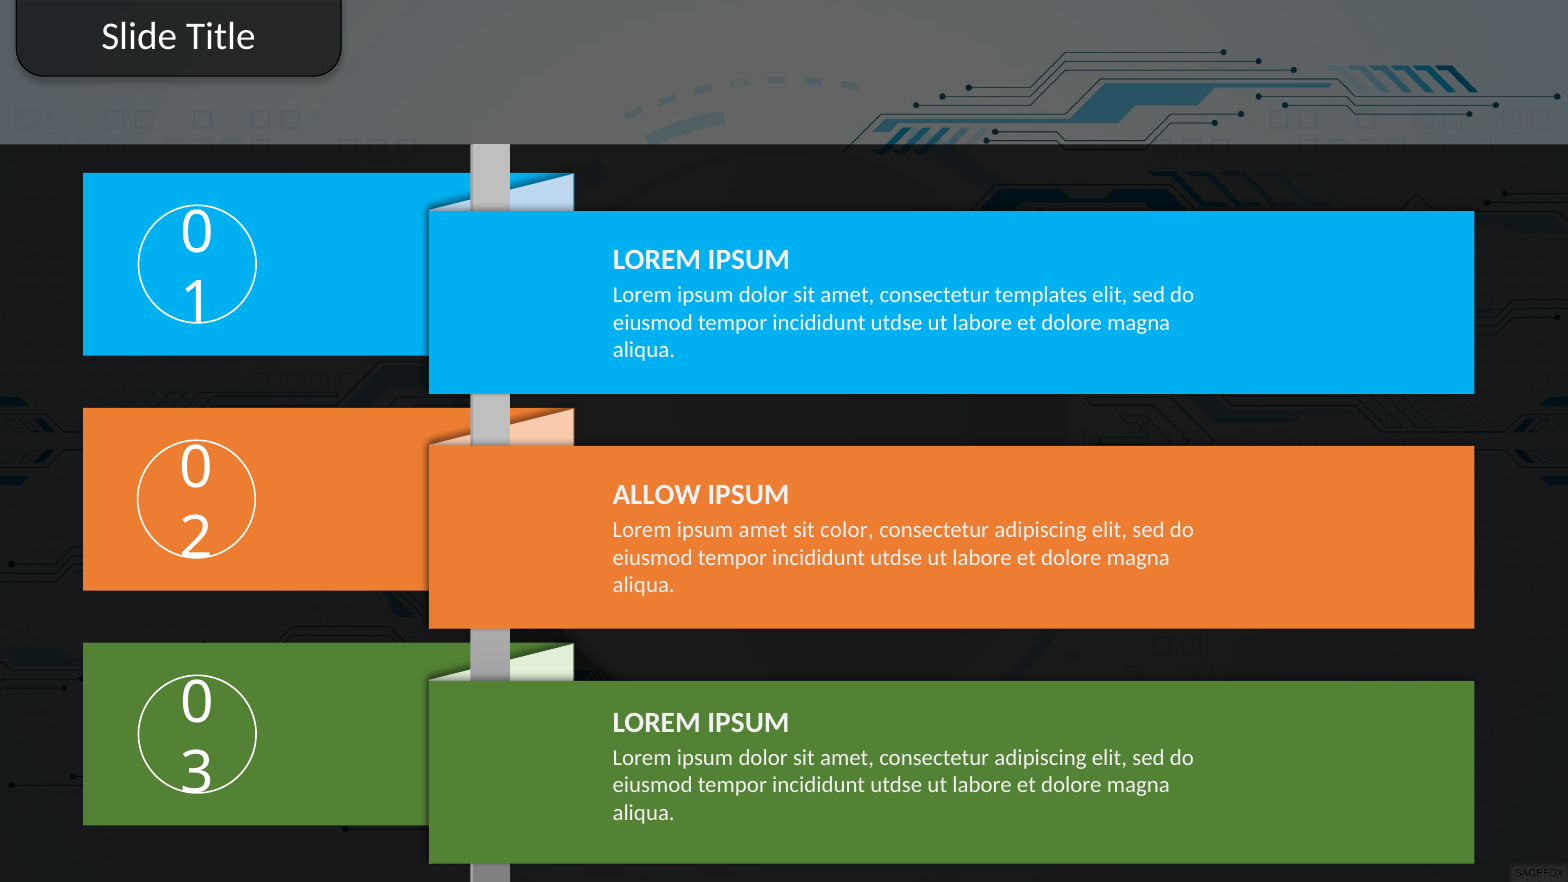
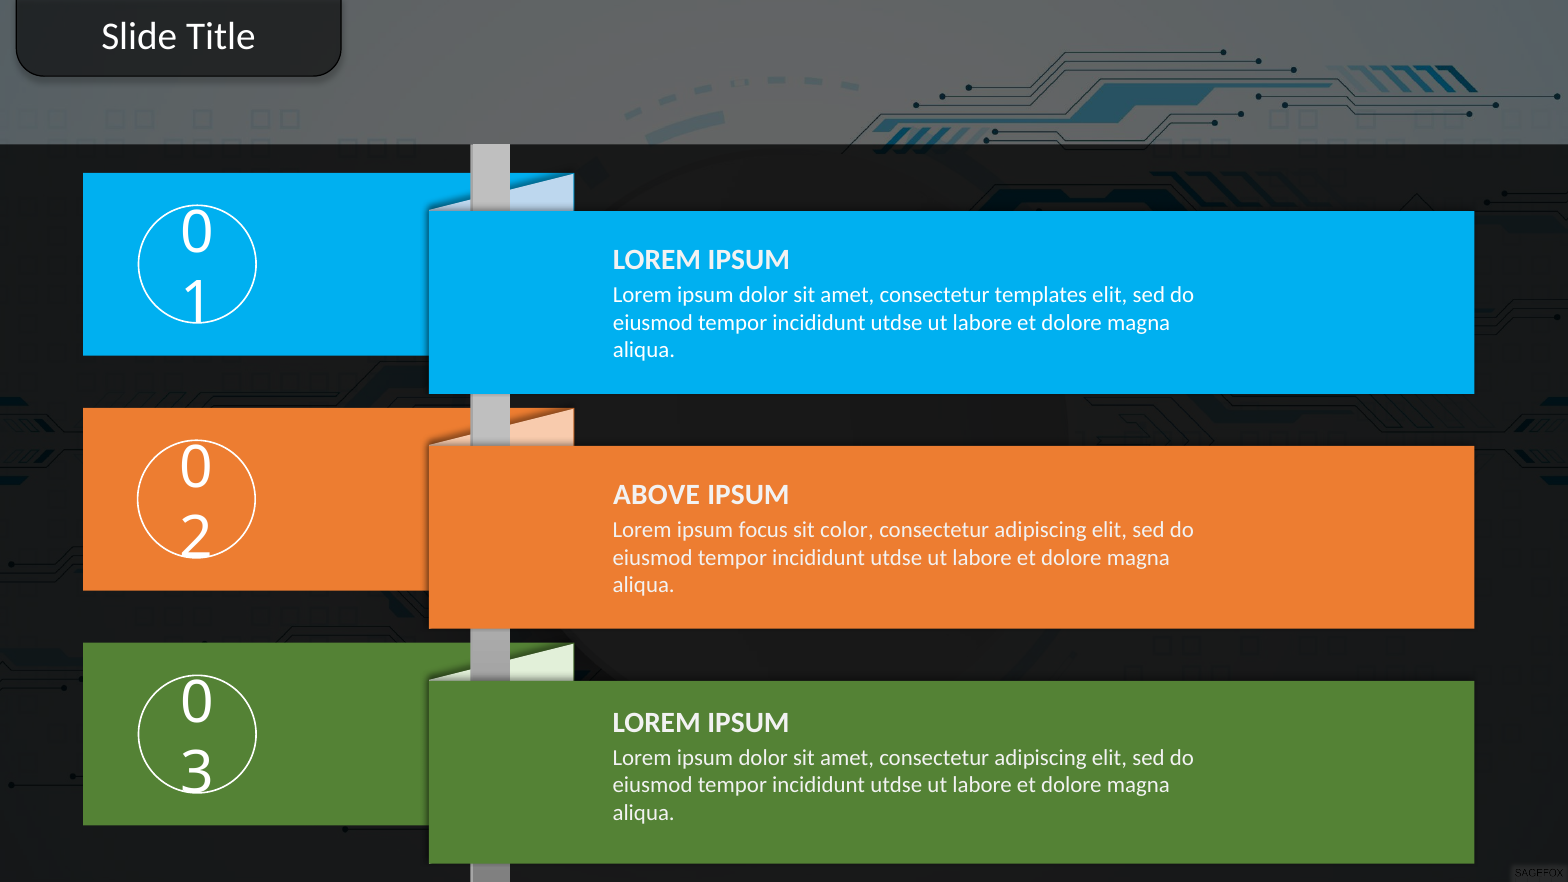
ALLOW: ALLOW -> ABOVE
ipsum amet: amet -> focus
